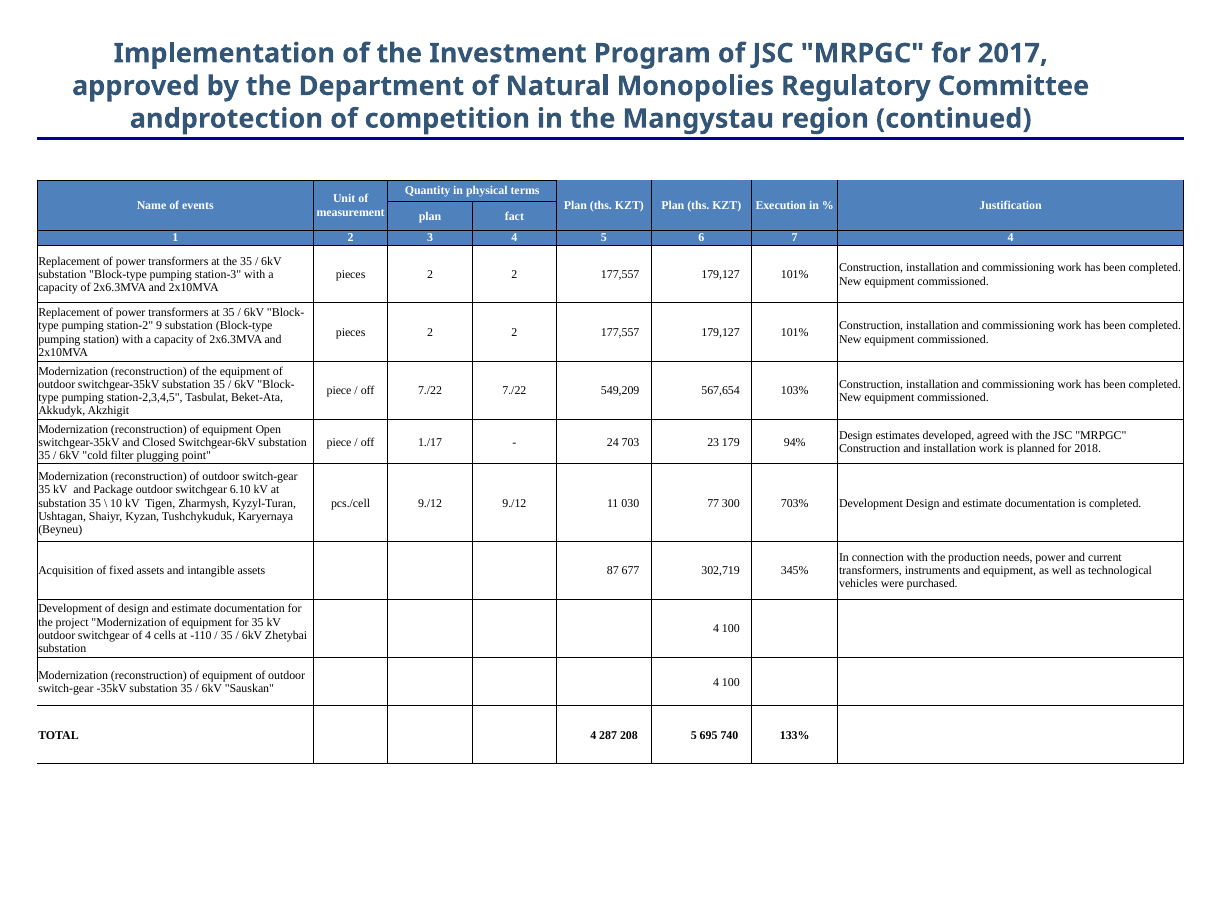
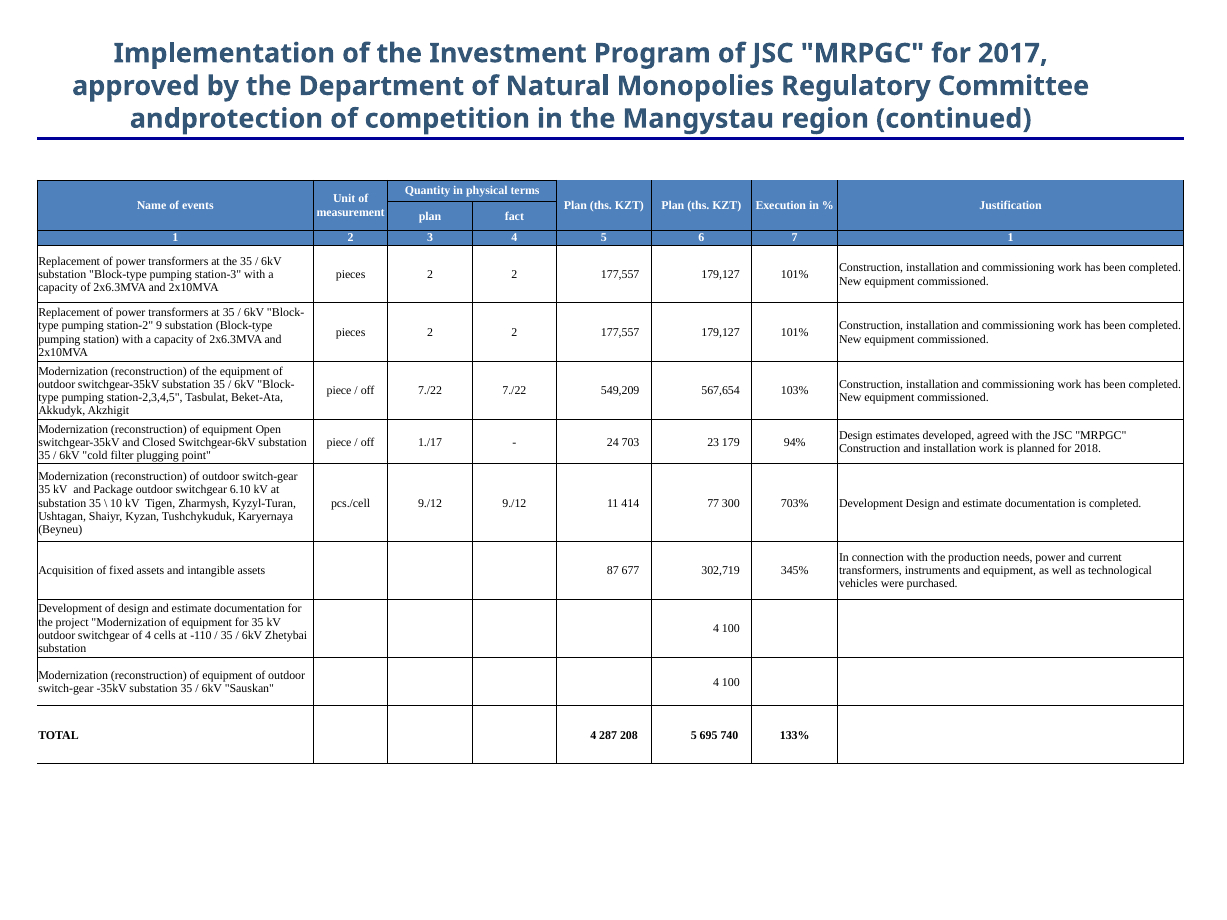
7 4: 4 -> 1
030: 030 -> 414
